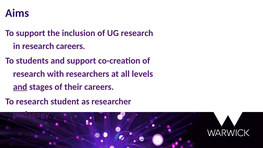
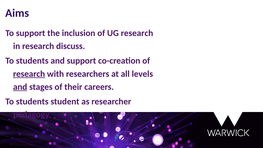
research careers: careers -> discuss
research at (29, 74) underline: none -> present
research at (32, 101): research -> students
